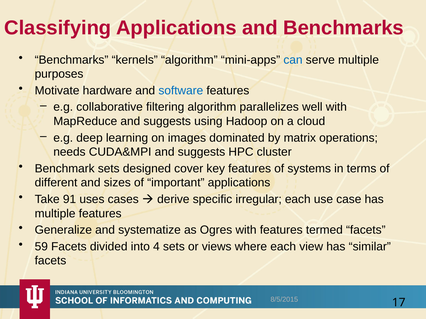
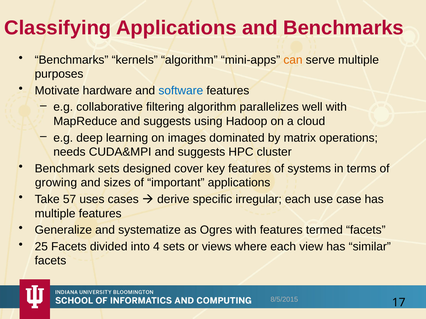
can colour: blue -> orange
different: different -> growing
91: 91 -> 57
59: 59 -> 25
